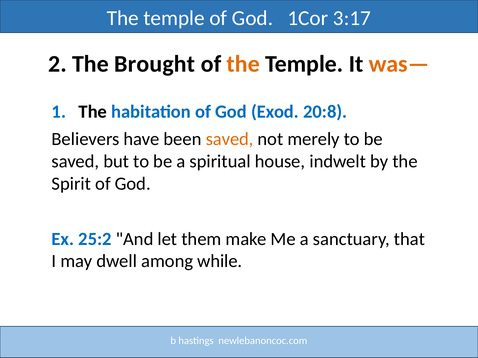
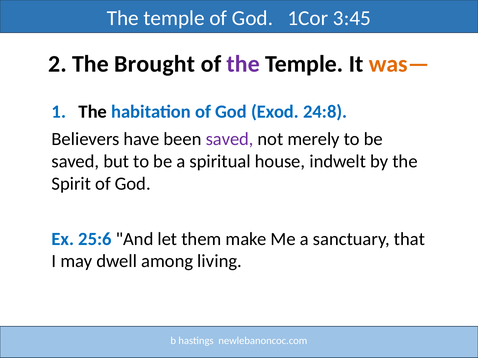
3:17: 3:17 -> 3:45
the at (243, 64) colour: orange -> purple
20:8: 20:8 -> 24:8
saved at (230, 139) colour: orange -> purple
25:2: 25:2 -> 25:6
while: while -> living
